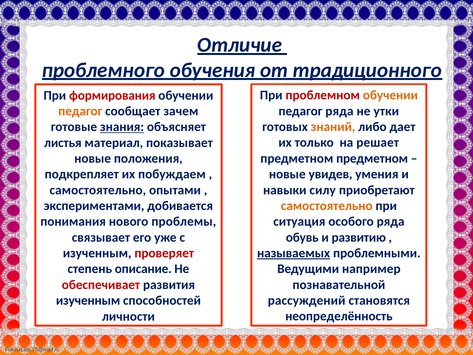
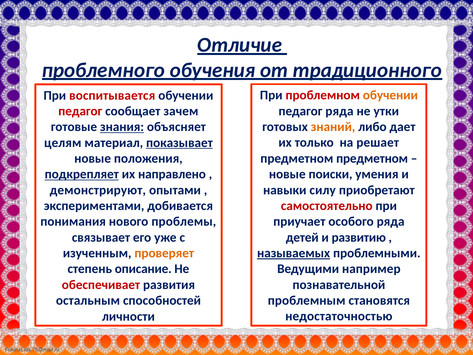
формирования: формирования -> воспитывается
педагог at (80, 111) colour: orange -> red
листья: листья -> целям
показывает underline: none -> present
увидев: увидев -> поиски
подкрепляет underline: none -> present
побуждаем: побуждаем -> направлено
самостоятельно at (98, 190): самостоятельно -> демонстрируют
самостоятельно at (327, 206) colour: orange -> red
ситуация: ситуация -> приучает
обувь: обувь -> детей
проверяет colour: red -> orange
рассуждений: рассуждений -> проблемным
изученным at (88, 300): изученным -> остальным
неопределённость: неопределённость -> недостаточностью
